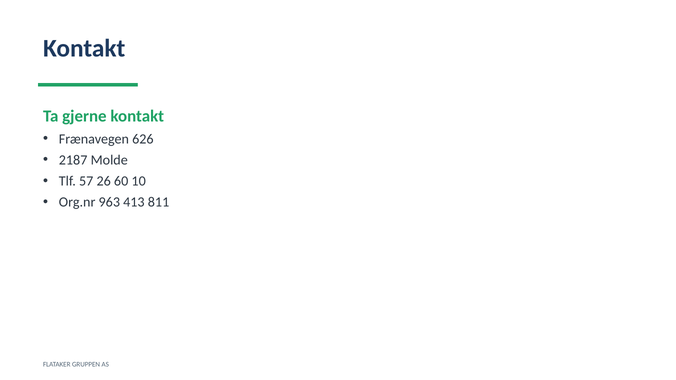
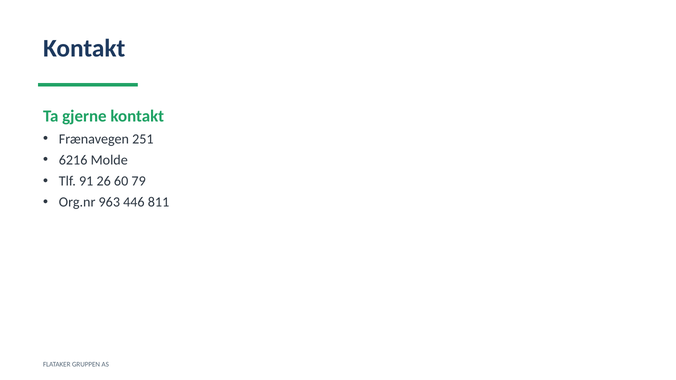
626: 626 -> 251
2187: 2187 -> 6216
57: 57 -> 91
10: 10 -> 79
413: 413 -> 446
